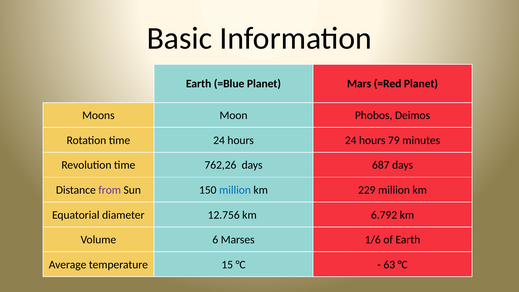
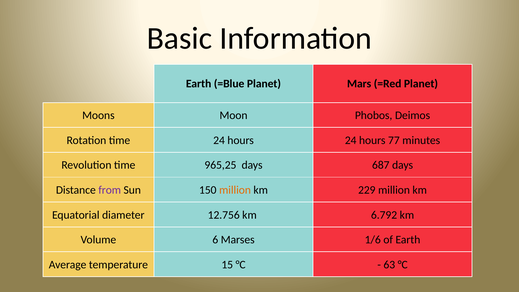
79: 79 -> 77
762,26: 762,26 -> 965,25
million at (235, 190) colour: blue -> orange
